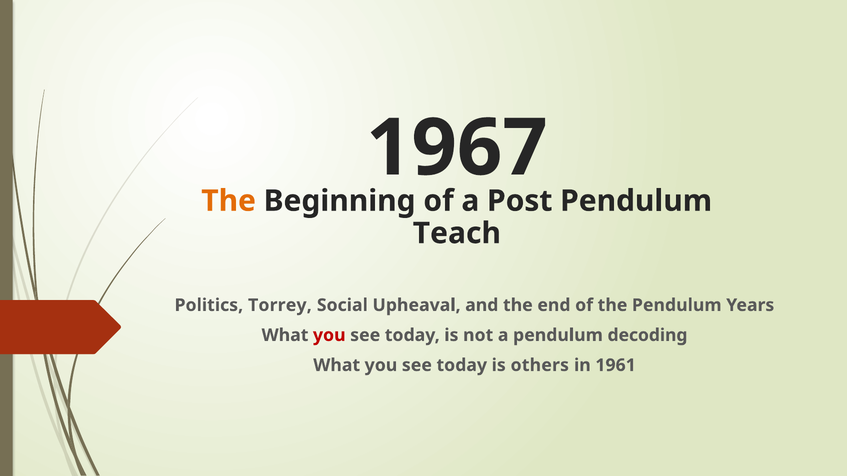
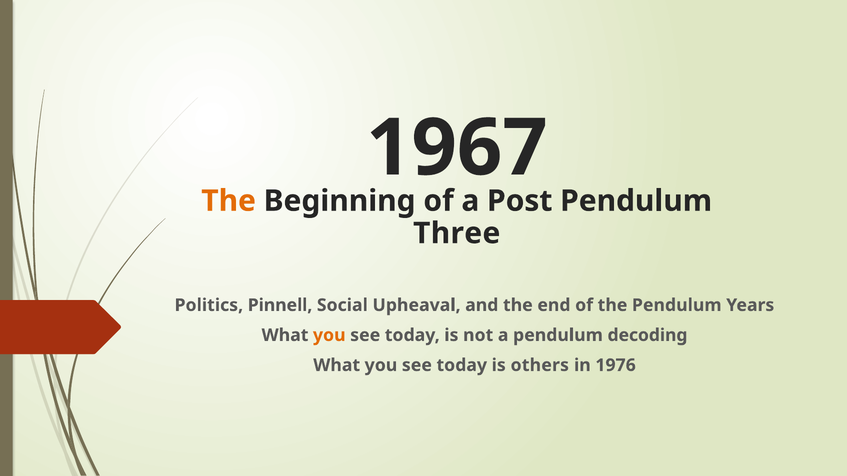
Teach: Teach -> Three
Torrey: Torrey -> Pinnell
you at (329, 335) colour: red -> orange
1961: 1961 -> 1976
